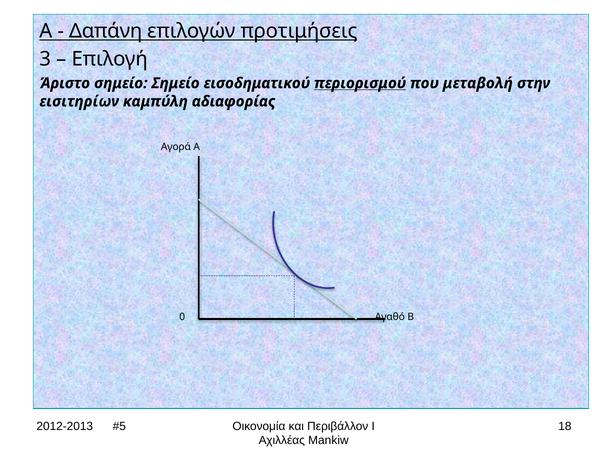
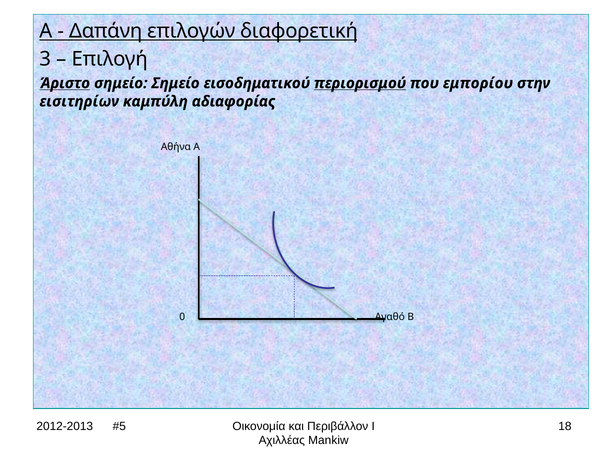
προτιμήσεις: προτιμήσεις -> διαφορετική
Άριστο underline: none -> present
μεταβολή: μεταβολή -> εμπορίου
Αγορά: Αγορά -> Αθήνα
